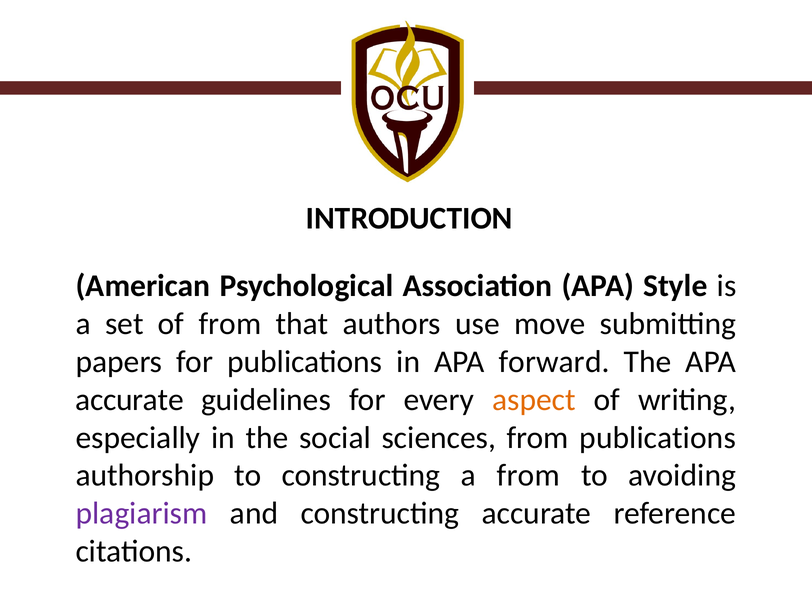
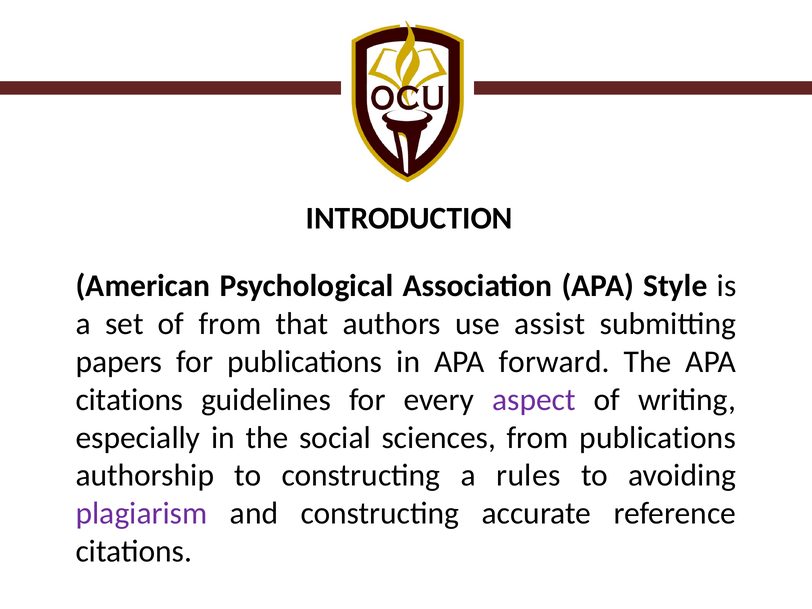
move: move -> assist
accurate at (129, 400): accurate -> citations
aspect colour: orange -> purple
a from: from -> rules
